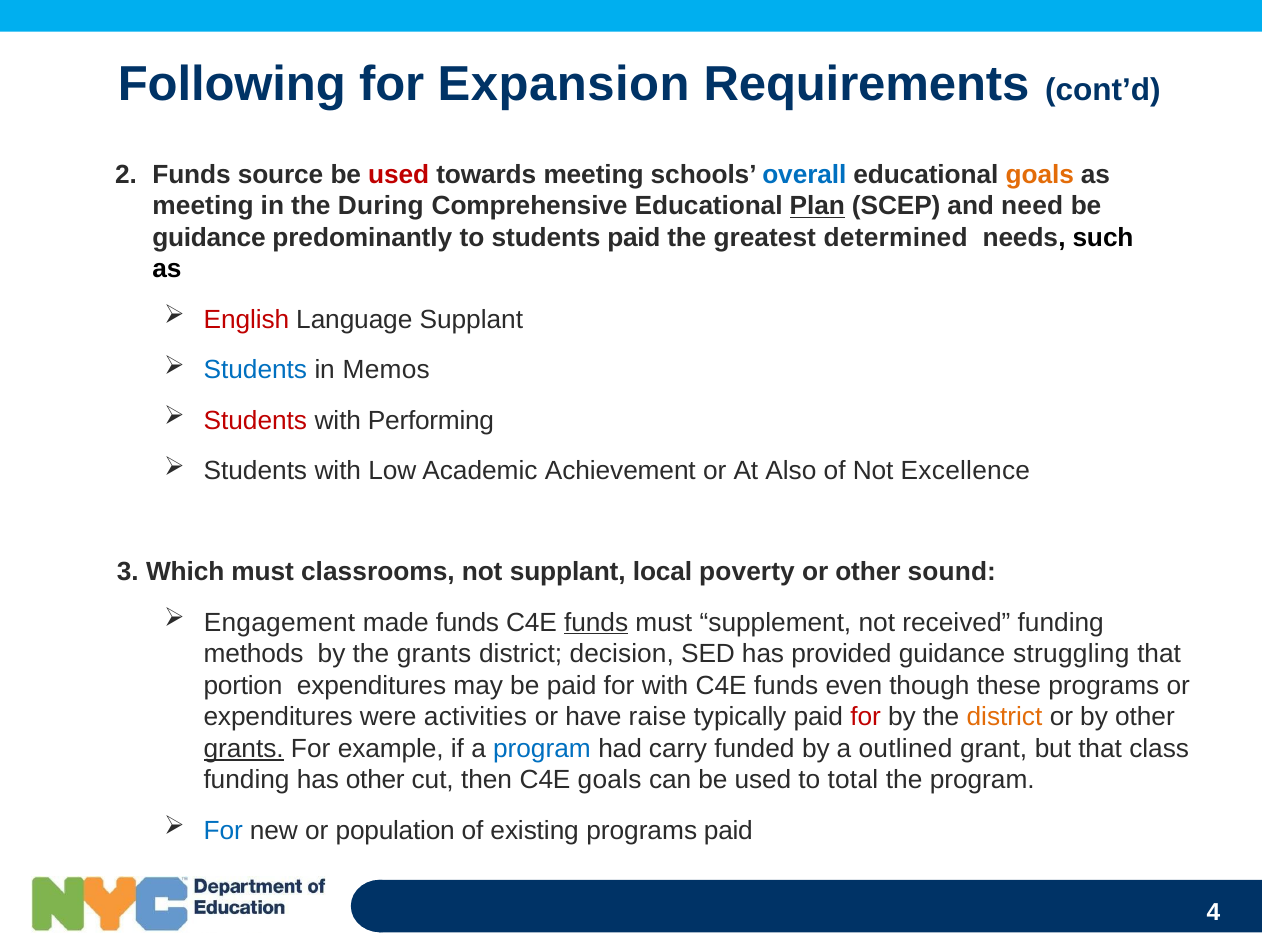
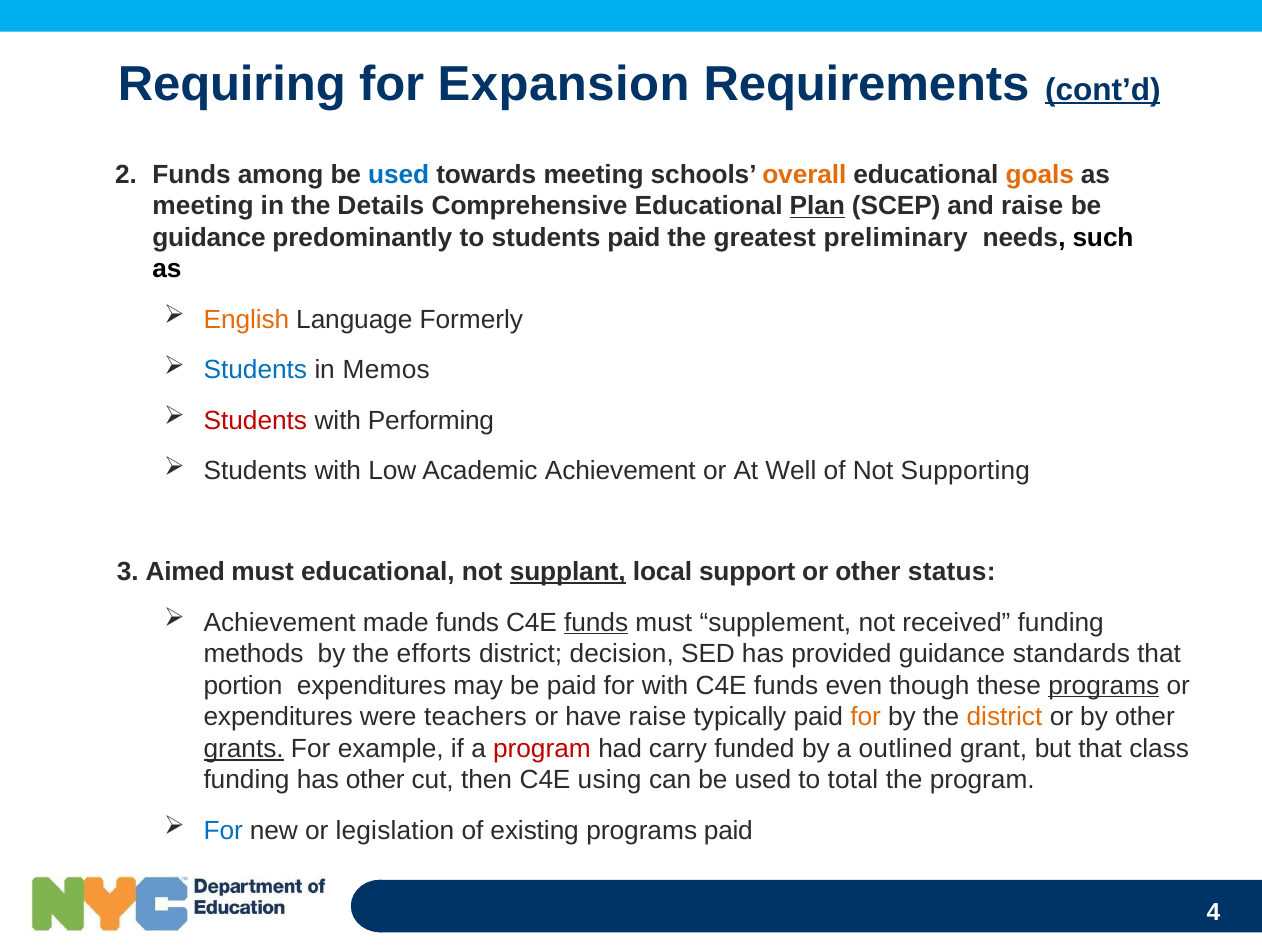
Following: Following -> Requiring
cont’d underline: none -> present
source: source -> among
used at (399, 175) colour: red -> blue
overall colour: blue -> orange
During: During -> Details
and need: need -> raise
determined: determined -> preliminary
English colour: red -> orange
Language Supplant: Supplant -> Formerly
Also: Also -> Well
Excellence: Excellence -> Supporting
Which: Which -> Aimed
must classrooms: classrooms -> educational
supplant at (568, 572) underline: none -> present
poverty: poverty -> support
sound: sound -> status
Engagement at (280, 623): Engagement -> Achievement
the grants: grants -> efforts
struggling: struggling -> standards
programs at (1104, 686) underline: none -> present
activities: activities -> teachers
for at (866, 717) colour: red -> orange
program at (542, 749) colour: blue -> red
C4E goals: goals -> using
population: population -> legislation
